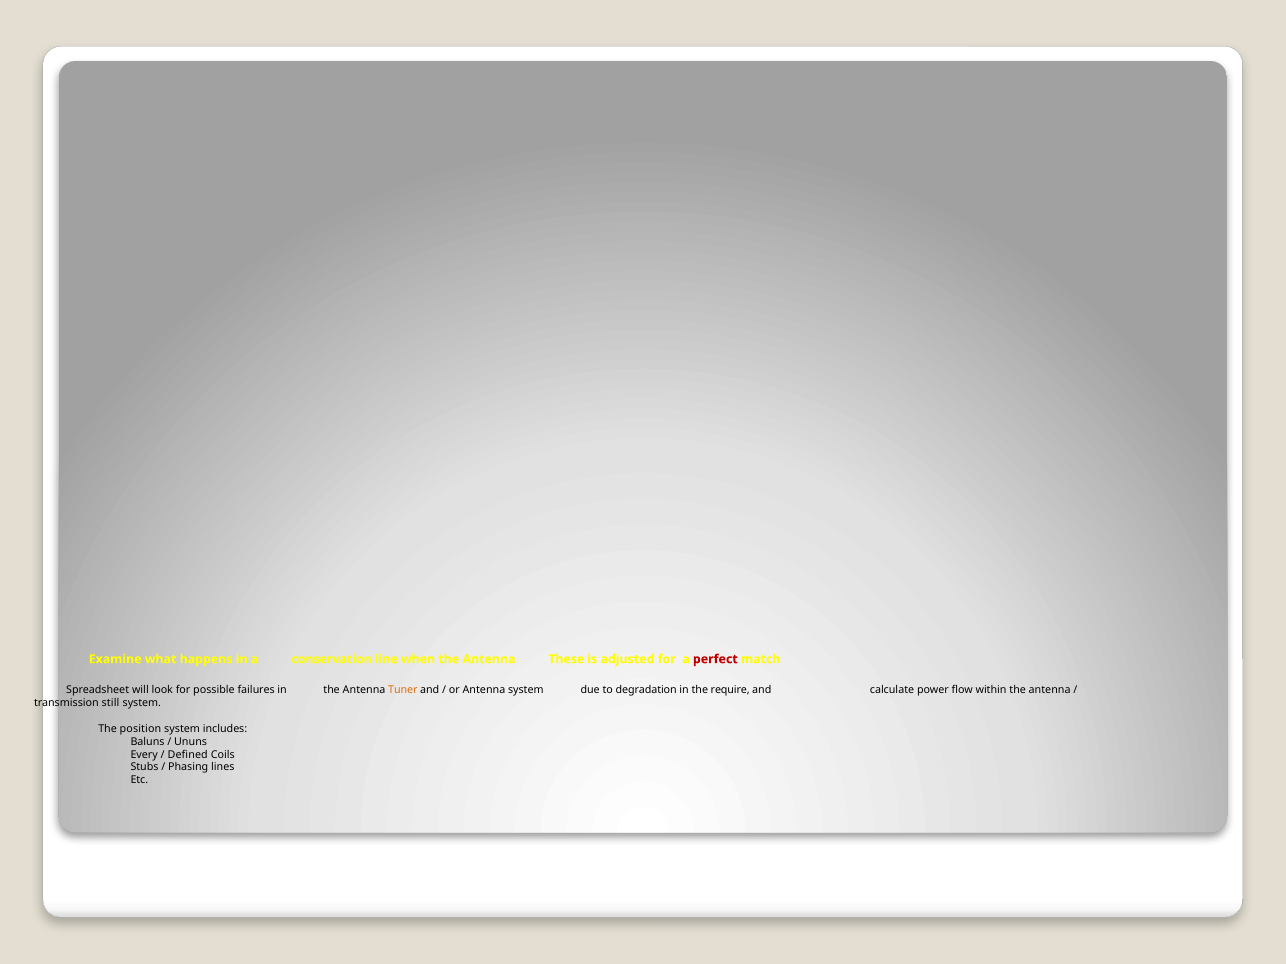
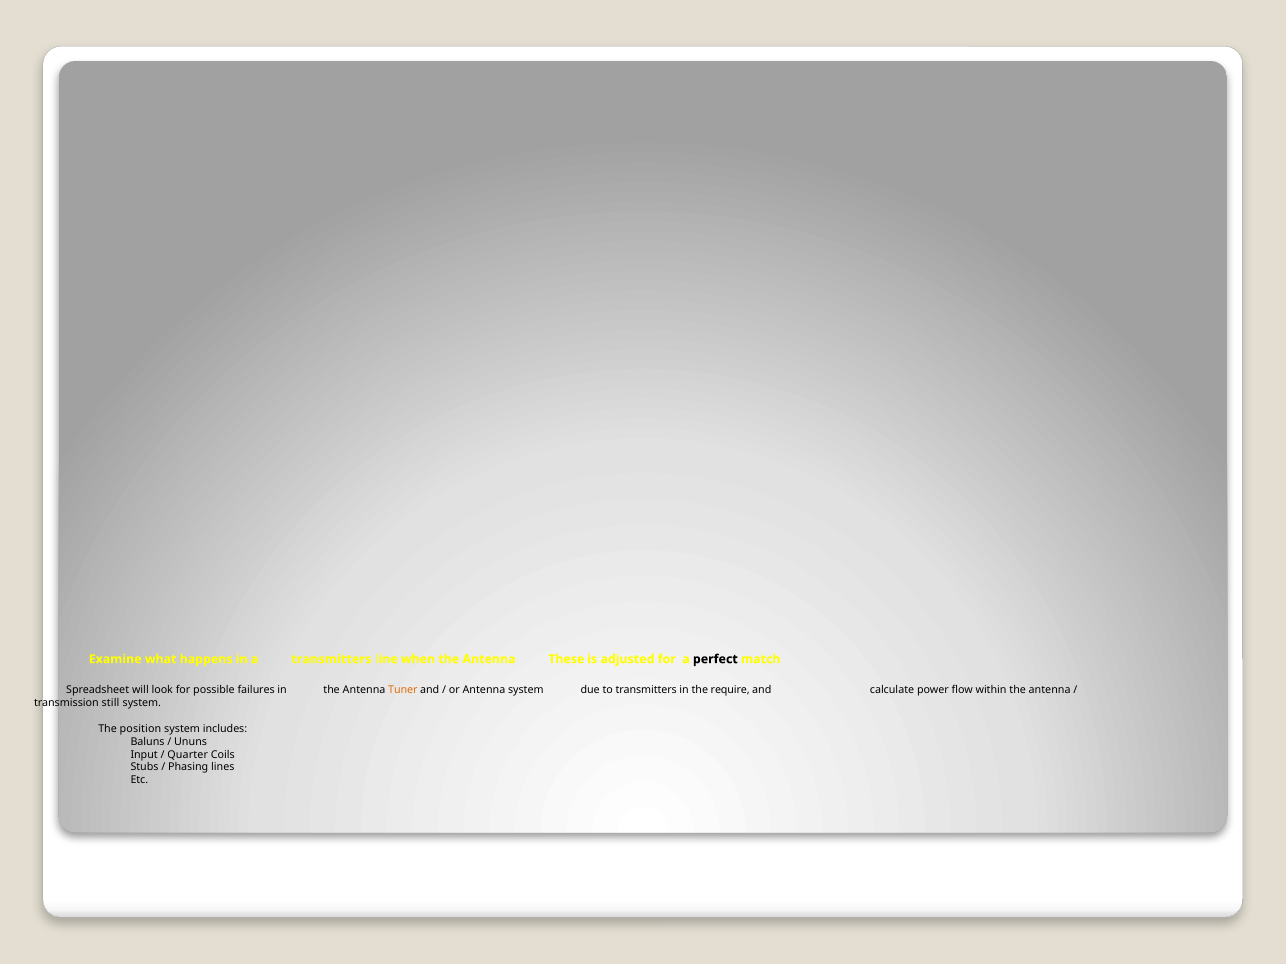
a conservation: conservation -> transmitters
perfect colour: red -> black
to degradation: degradation -> transmitters
Every: Every -> Input
Defined: Defined -> Quarter
